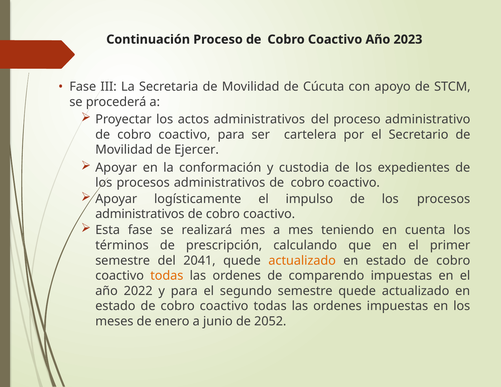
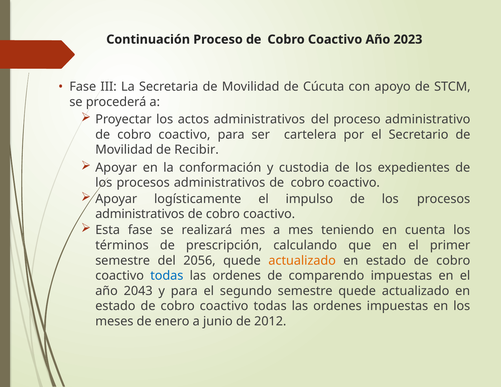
Ejercer: Ejercer -> Recibir
2041: 2041 -> 2056
todas at (167, 276) colour: orange -> blue
2022: 2022 -> 2043
2052: 2052 -> 2012
